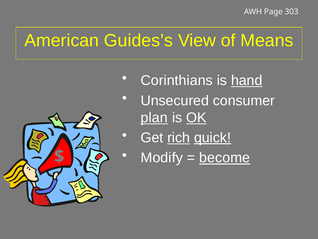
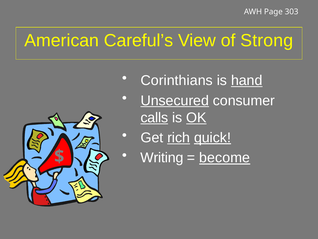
Guides’s: Guides’s -> Careful’s
Means: Means -> Strong
Unsecured underline: none -> present
plan: plan -> calls
Modify: Modify -> Writing
